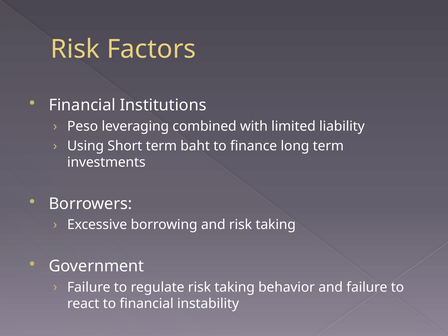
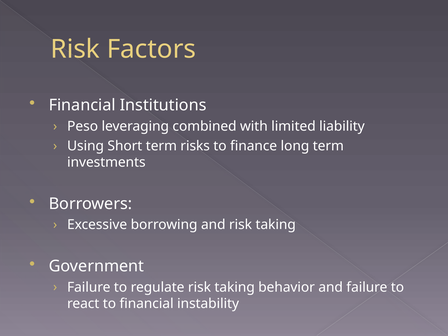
baht: baht -> risks
